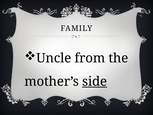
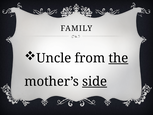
the underline: none -> present
